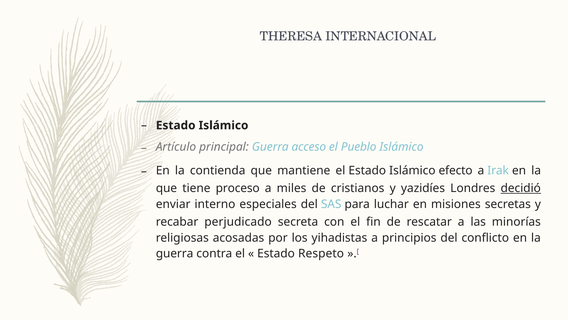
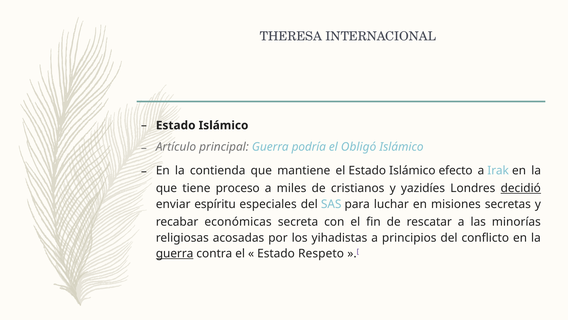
acceso: acceso -> podría
Pueblo: Pueblo -> Obligó
interno: interno -> espíritu
perjudicado: perjudicado -> económicas
guerra at (175, 253) underline: none -> present
